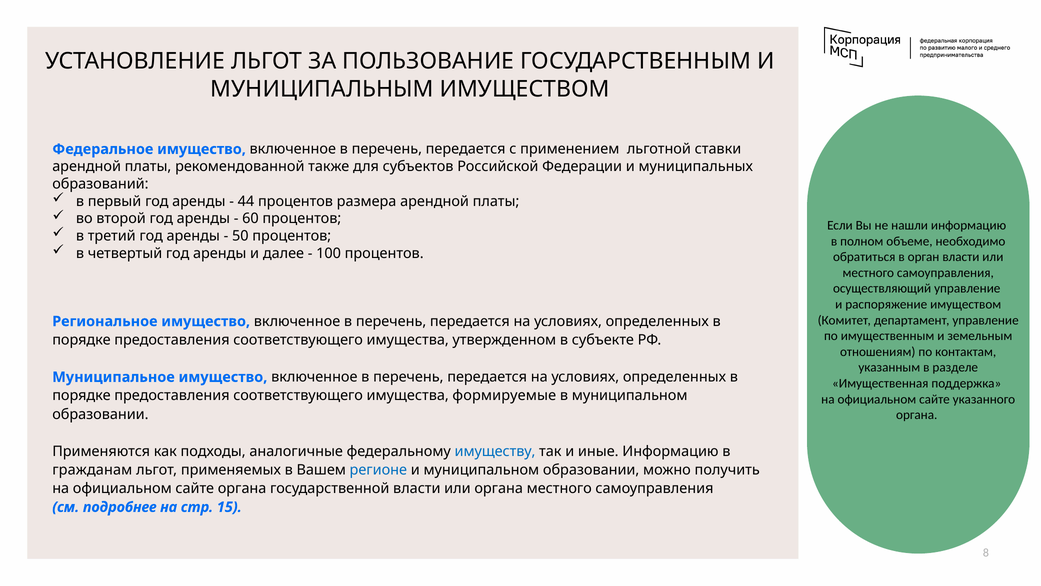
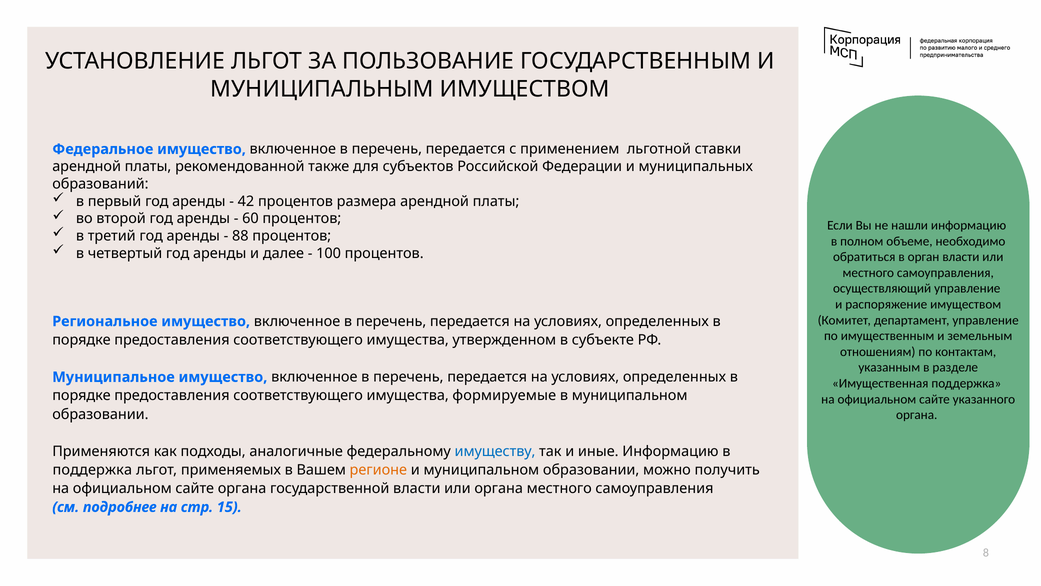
44: 44 -> 42
50: 50 -> 88
гражданам at (92, 470): гражданам -> поддержка
регионе colour: blue -> orange
